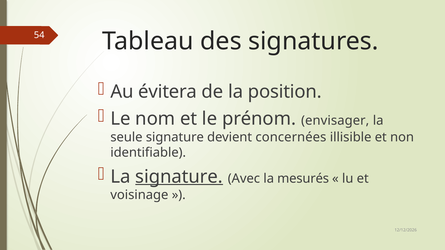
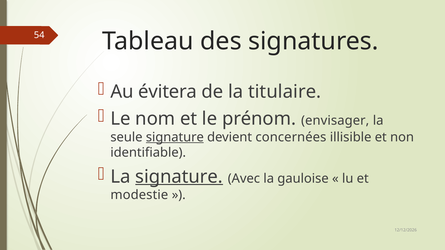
position: position -> titulaire
signature at (175, 137) underline: none -> present
mesurés: mesurés -> gauloise
voisinage: voisinage -> modestie
